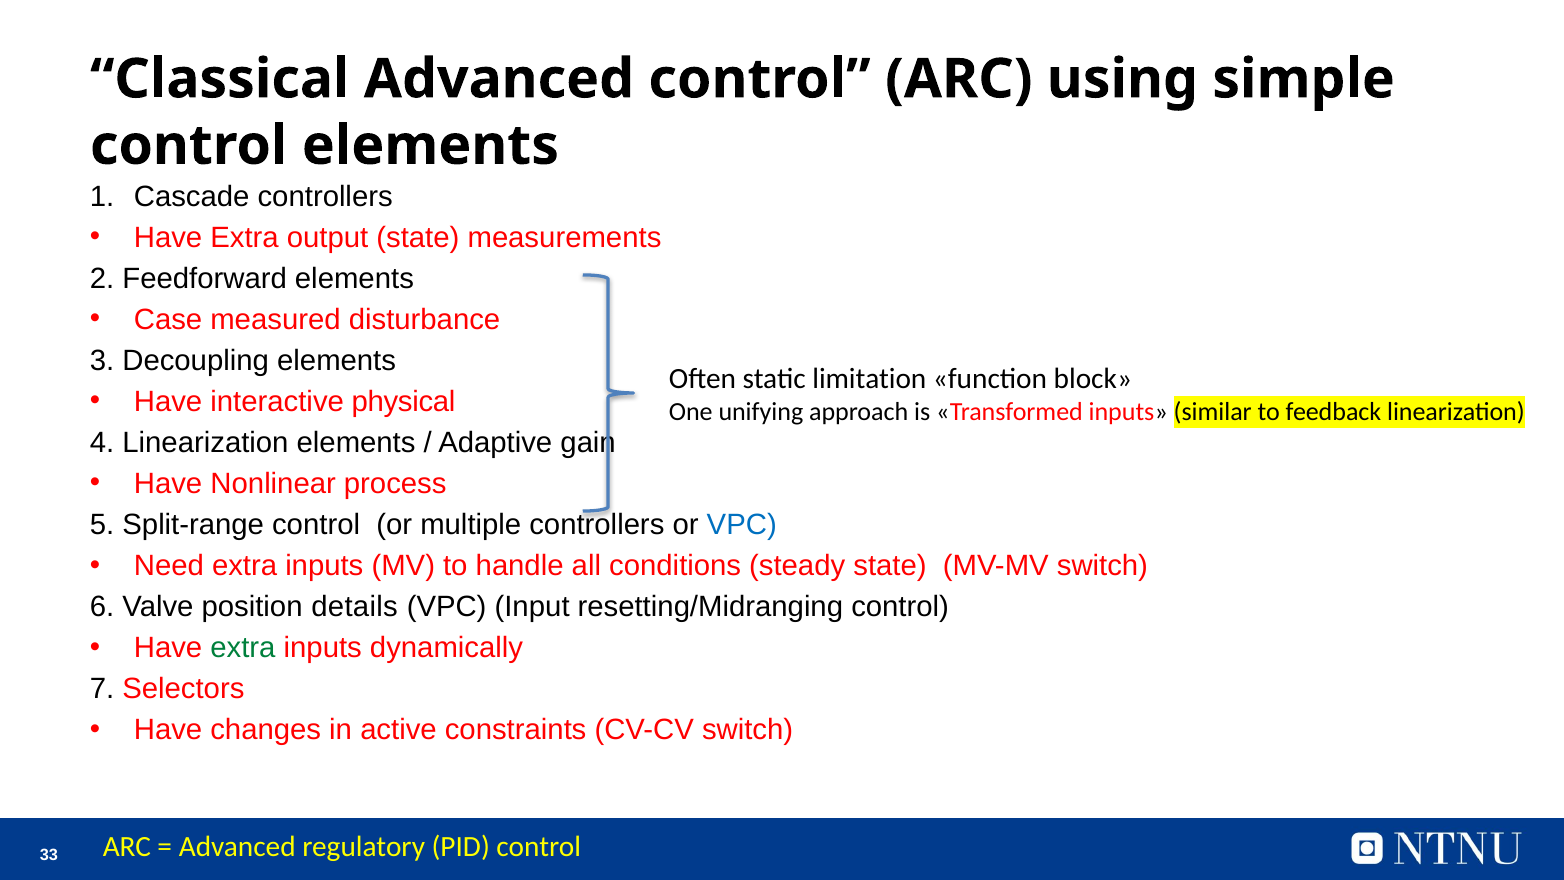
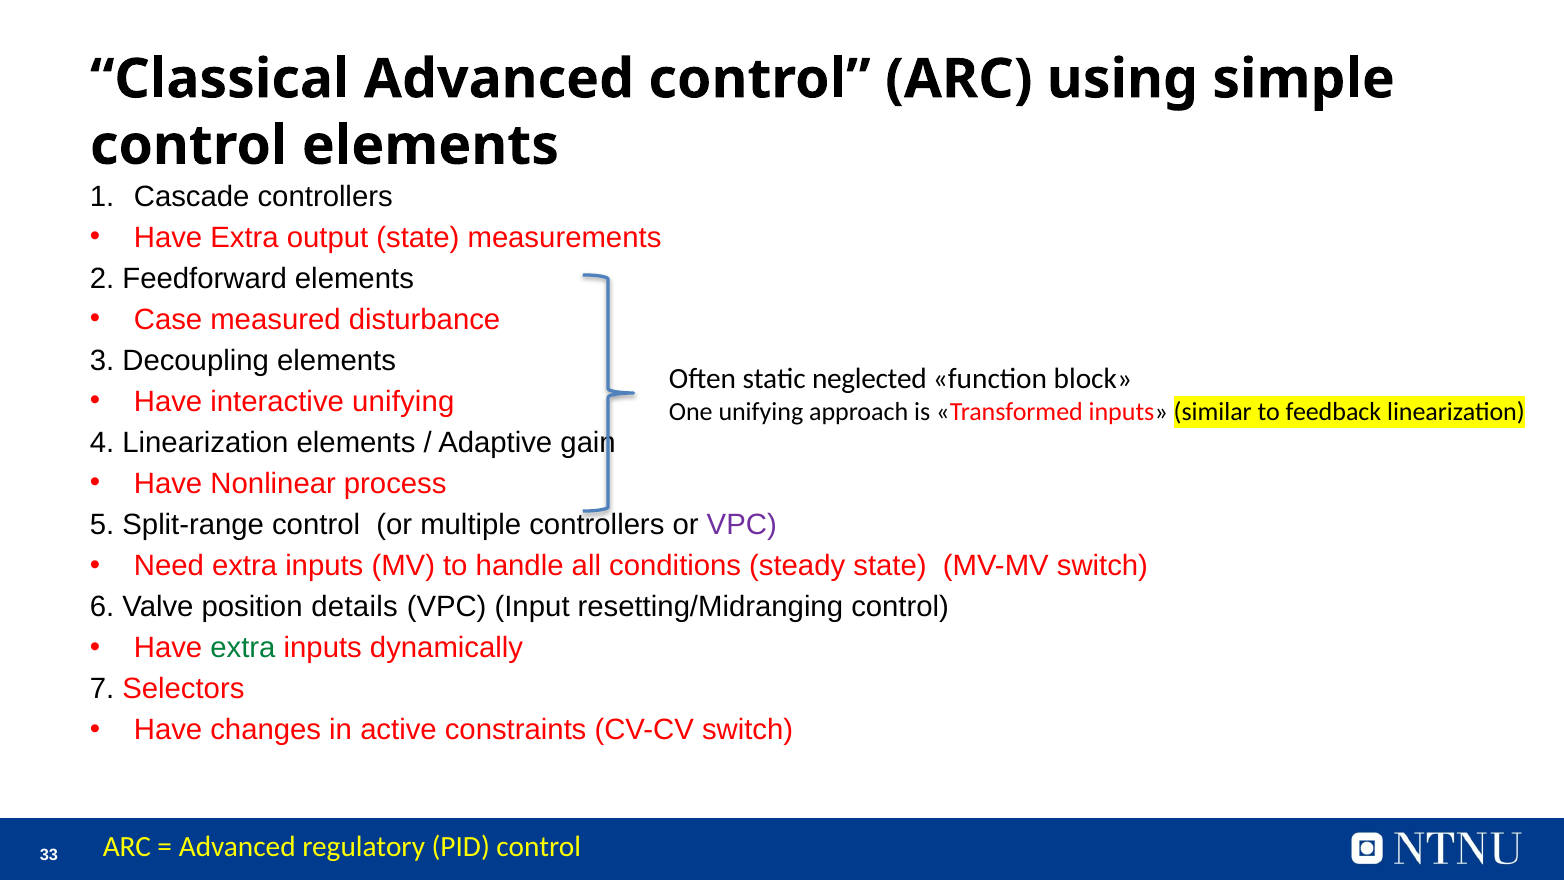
limitation: limitation -> neglected
interactive physical: physical -> unifying
VPC at (742, 525) colour: blue -> purple
